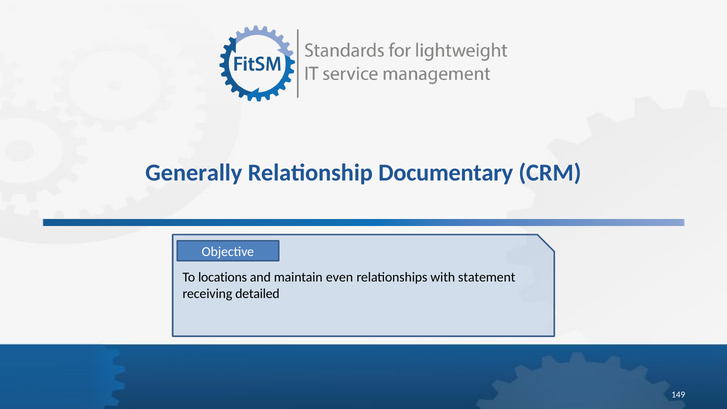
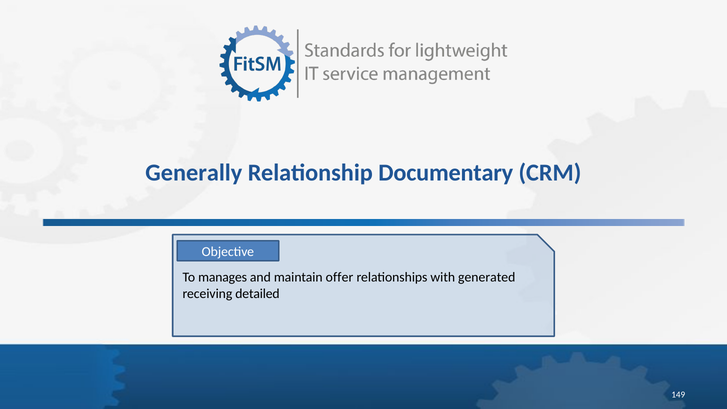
locations: locations -> manages
even: even -> offer
statement: statement -> generated
